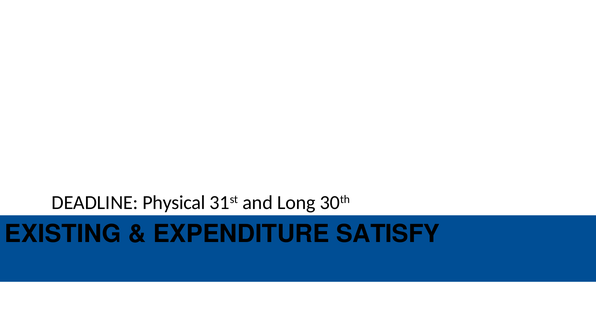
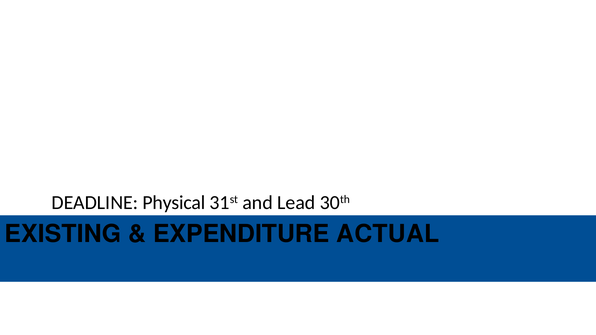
Long: Long -> Lead
SATISFY: SATISFY -> ACTUAL
